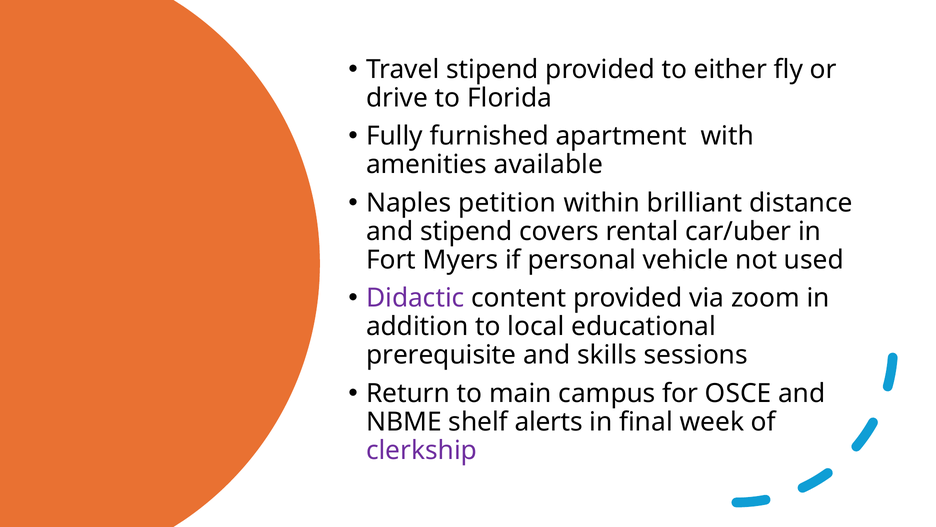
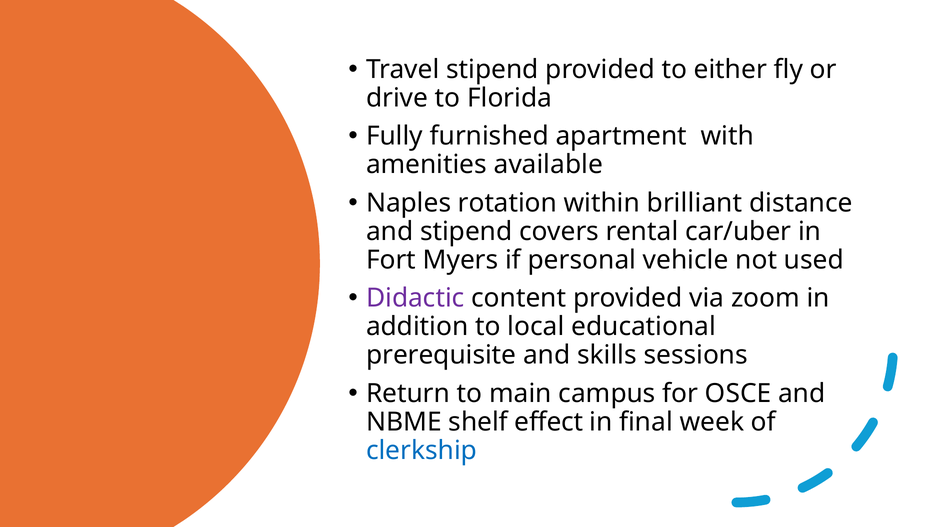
petition: petition -> rotation
alerts: alerts -> effect
clerkship colour: purple -> blue
